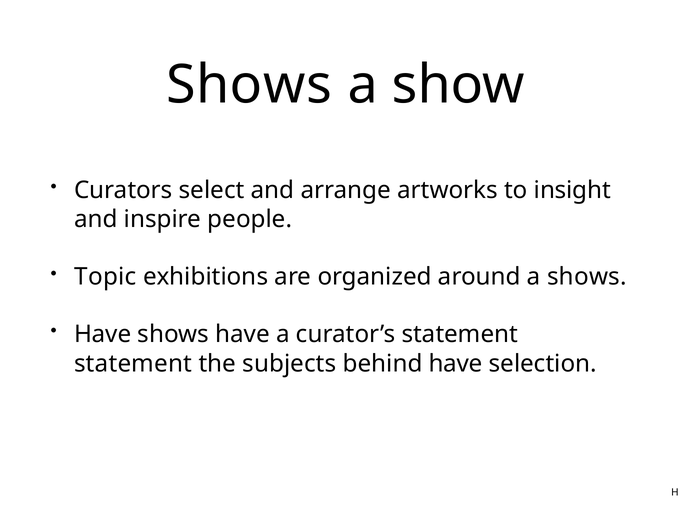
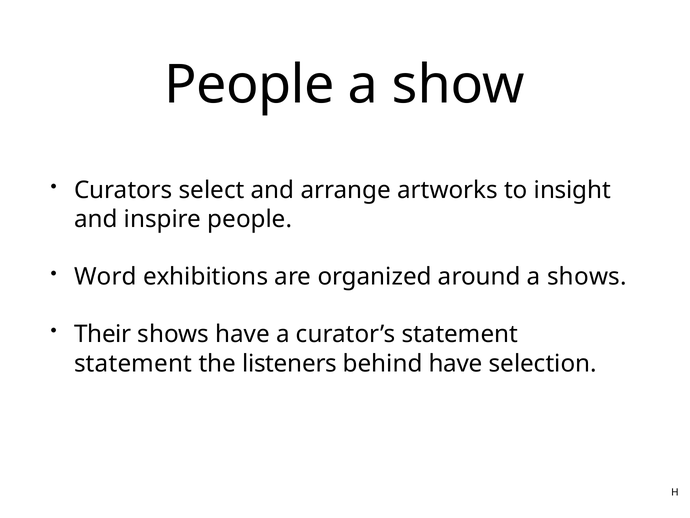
Shows at (249, 85): Shows -> People
Topic: Topic -> Word
Have at (103, 334): Have -> Their
subjects: subjects -> listeners
